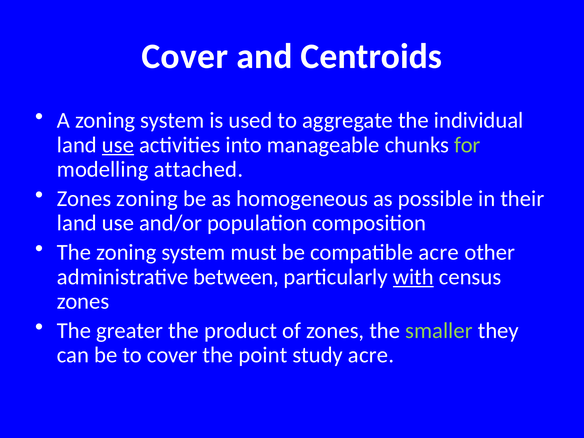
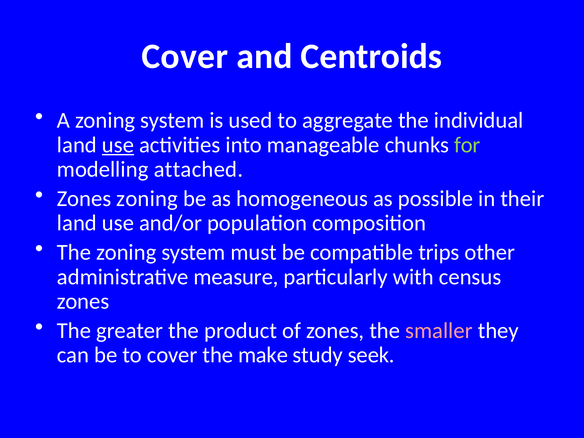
compatible acre: acre -> trips
between: between -> measure
with underline: present -> none
smaller colour: light green -> pink
point: point -> make
study acre: acre -> seek
